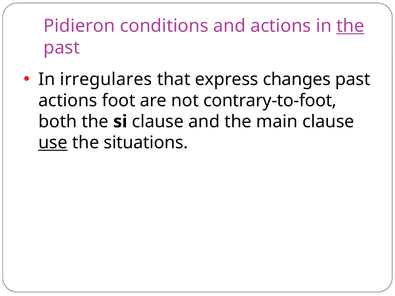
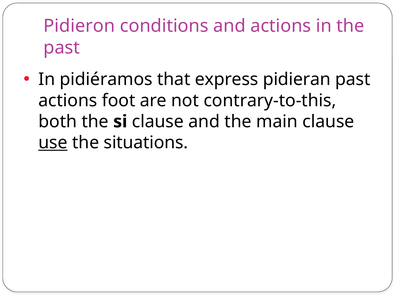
the at (350, 26) underline: present -> none
irregulares: irregulares -> pidiéramos
changes: changes -> pidieran
contrary-to-foot: contrary-to-foot -> contrary-to-this
